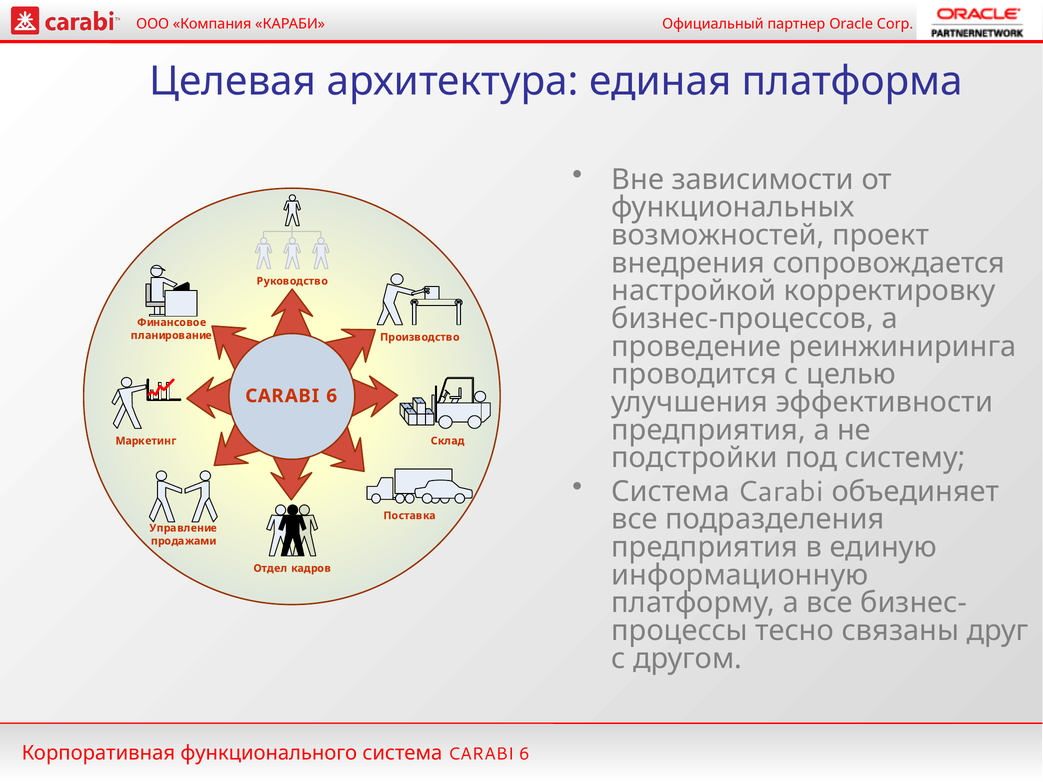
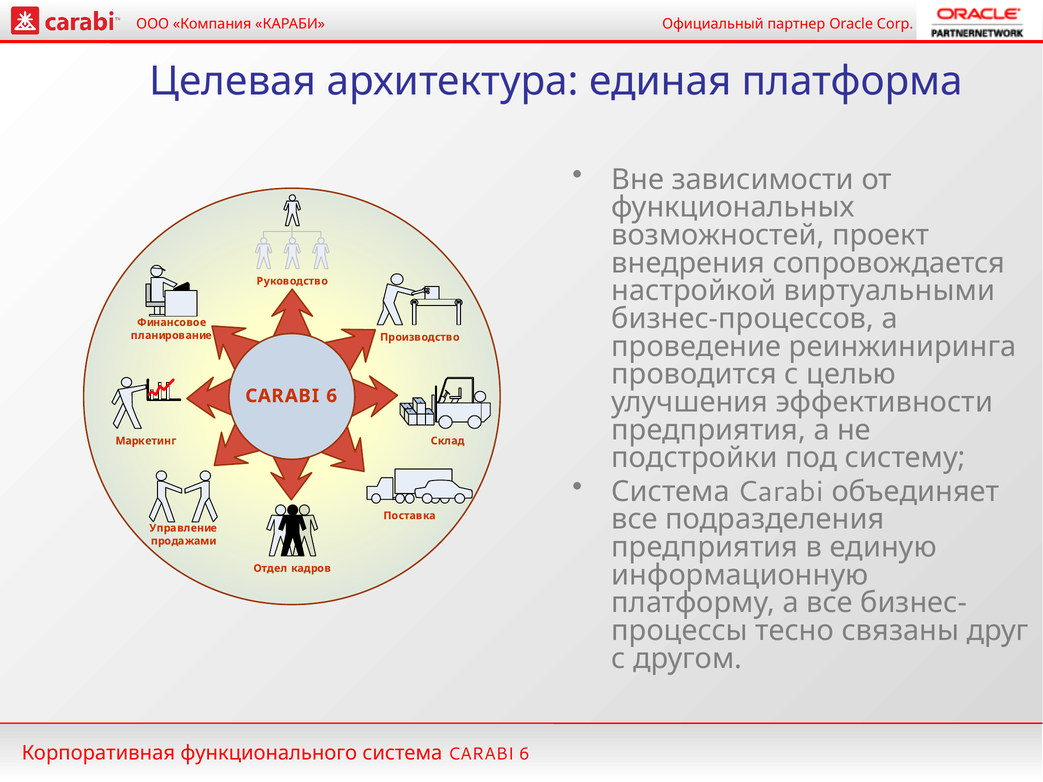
корректировку: корректировку -> виртуальными
